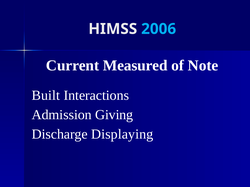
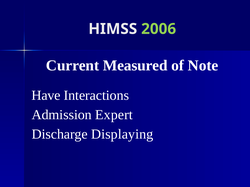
2006 colour: light blue -> light green
Built: Built -> Have
Giving: Giving -> Expert
